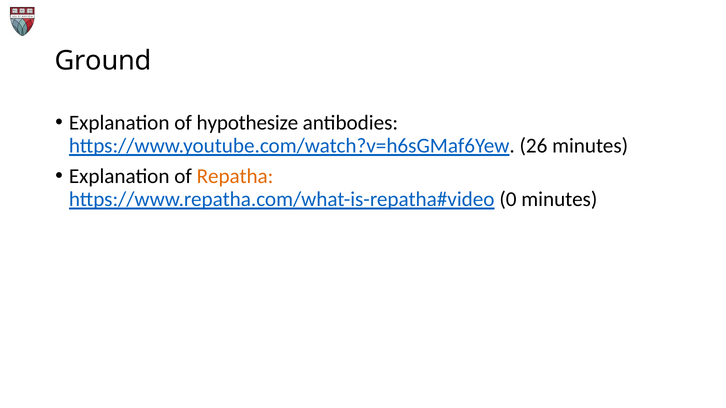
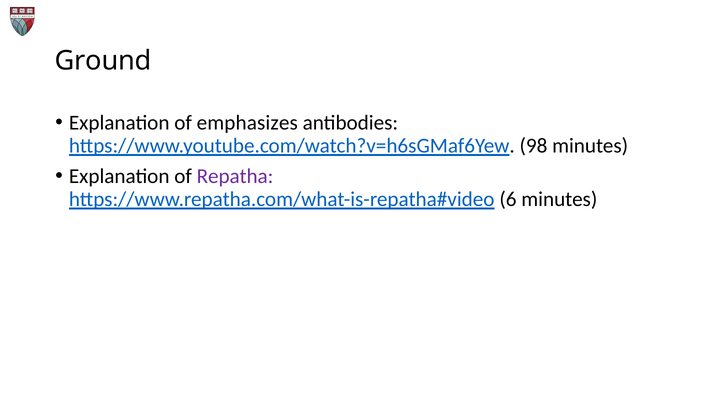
hypothesize: hypothesize -> emphasizes
26: 26 -> 98
Repatha colour: orange -> purple
0: 0 -> 6
